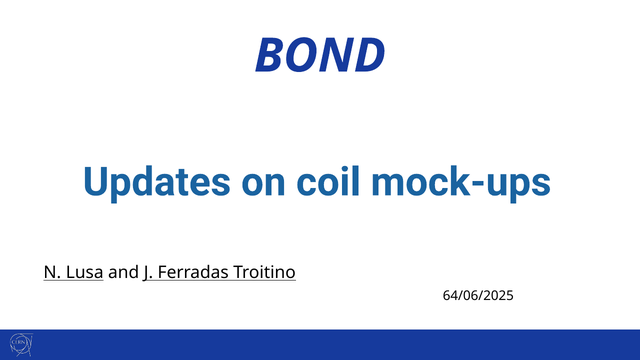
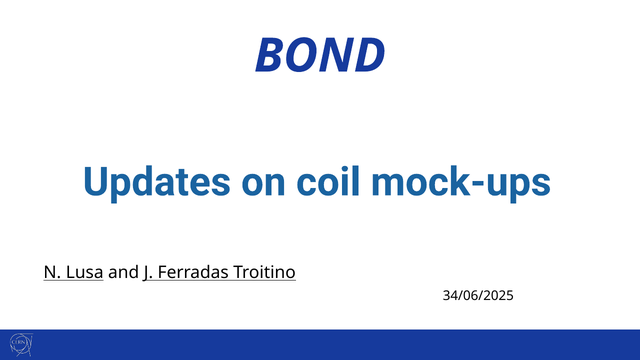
64/06/2025: 64/06/2025 -> 34/06/2025
